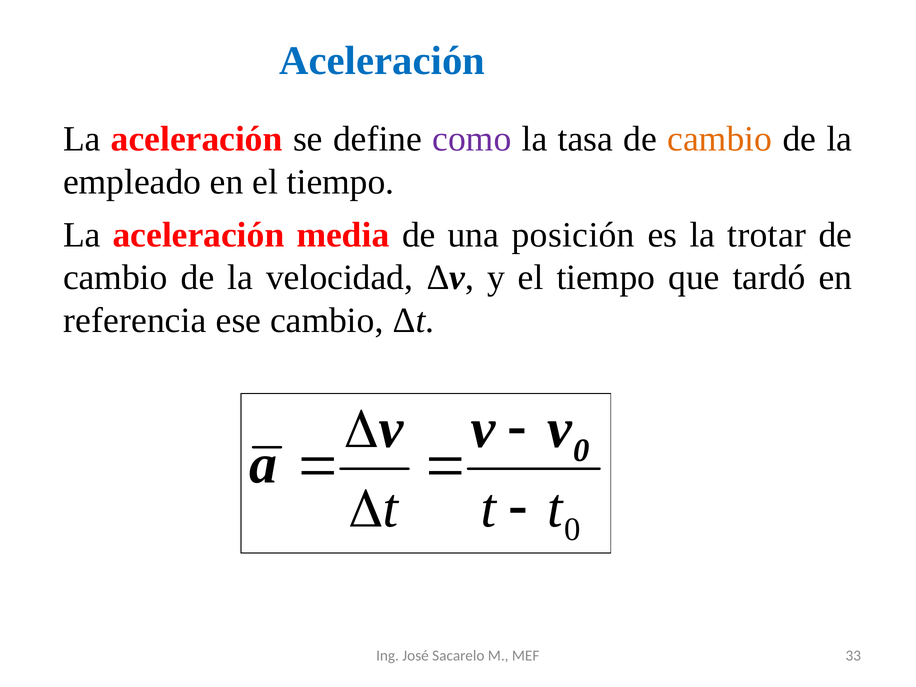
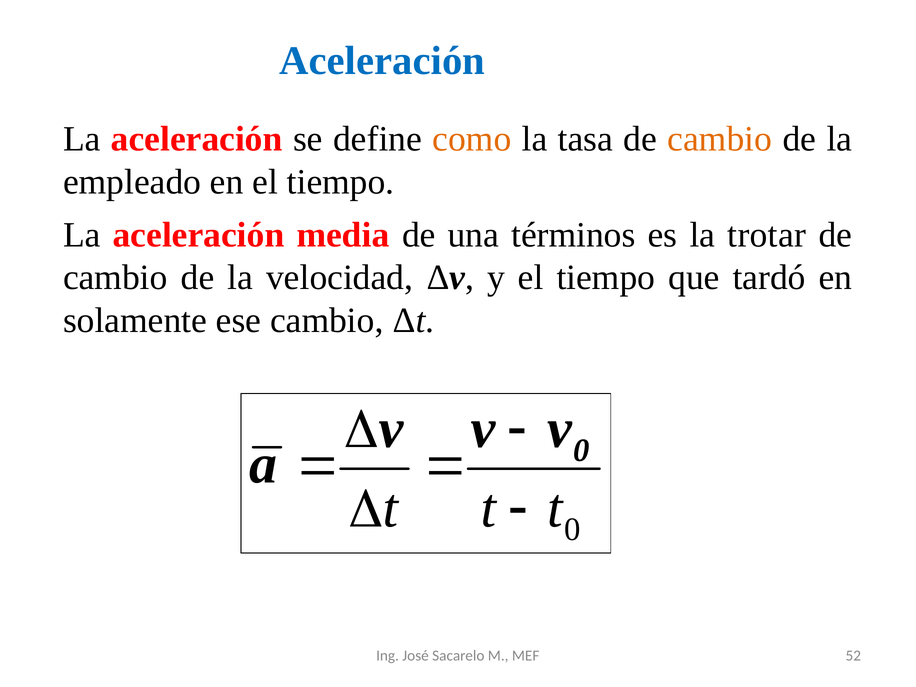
como colour: purple -> orange
posición: posición -> términos
referencia: referencia -> solamente
33: 33 -> 52
